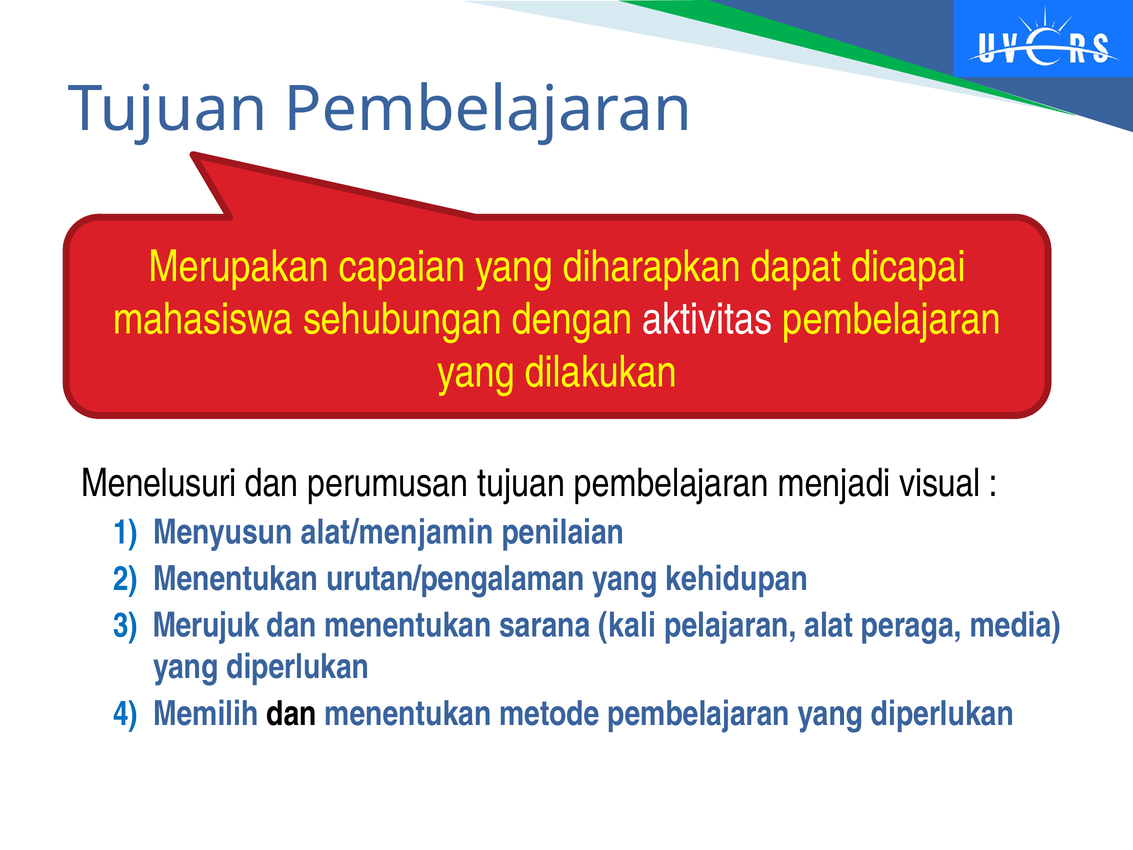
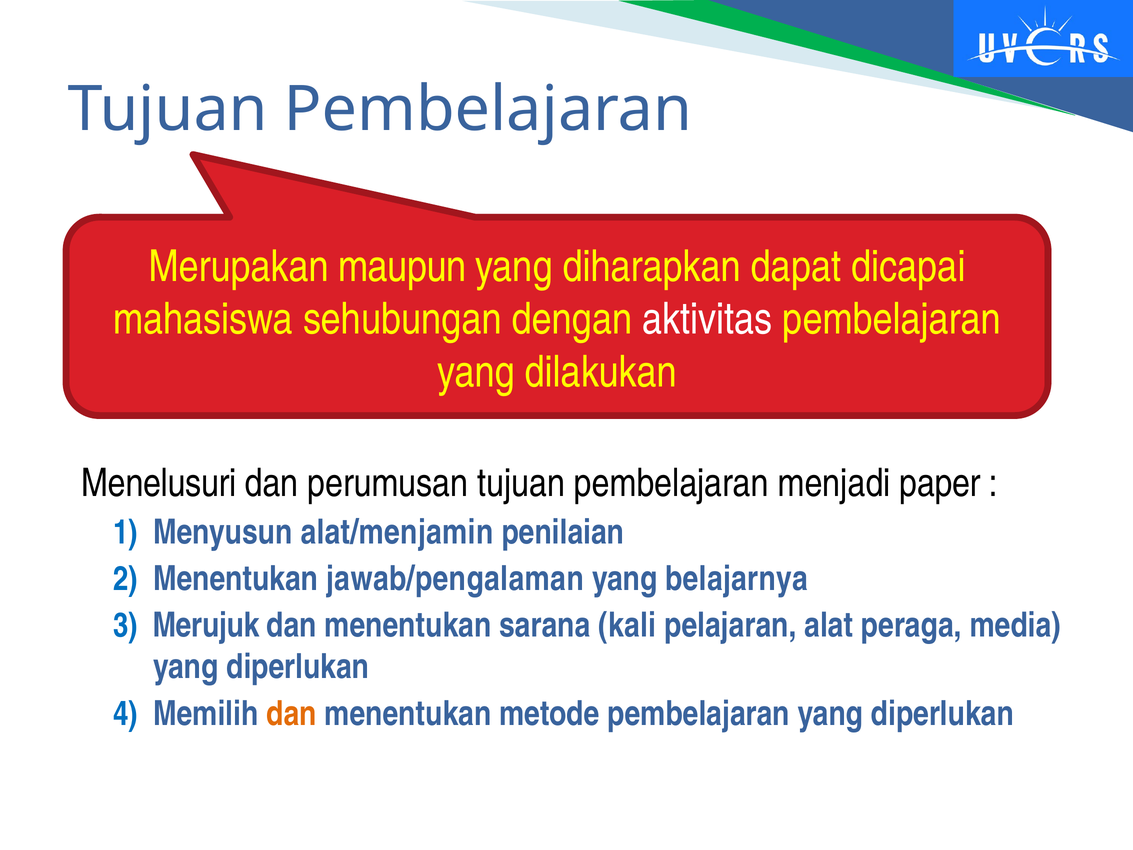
capaian: capaian -> maupun
visual: visual -> paper
urutan/pengalaman: urutan/pengalaman -> jawab/pengalaman
kehidupan: kehidupan -> belajarnya
dan at (291, 713) colour: black -> orange
